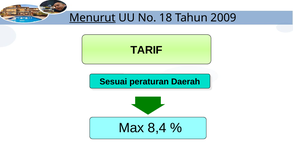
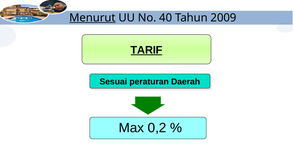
18: 18 -> 40
TARIF underline: none -> present
8,4: 8,4 -> 0,2
